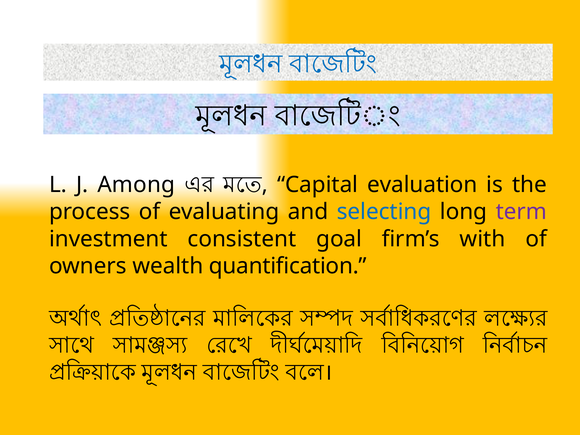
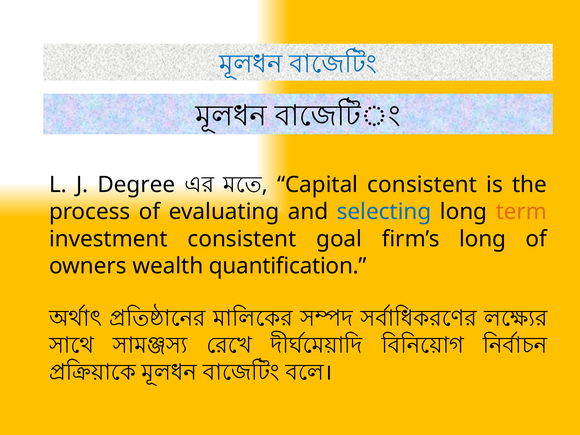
Among: Among -> Degree
Capital evaluation: evaluation -> consistent
term colour: purple -> orange
firm’s with: with -> long
